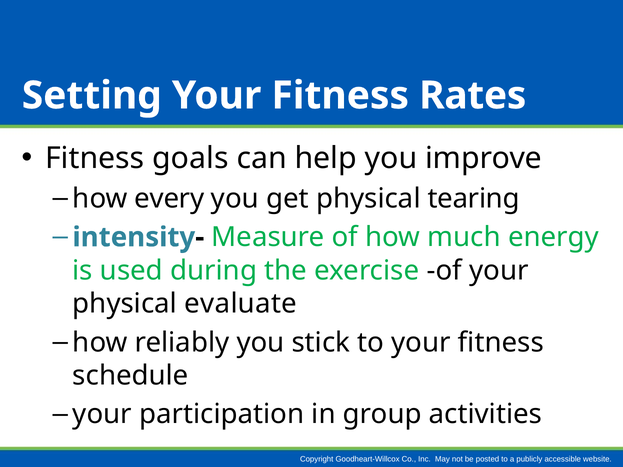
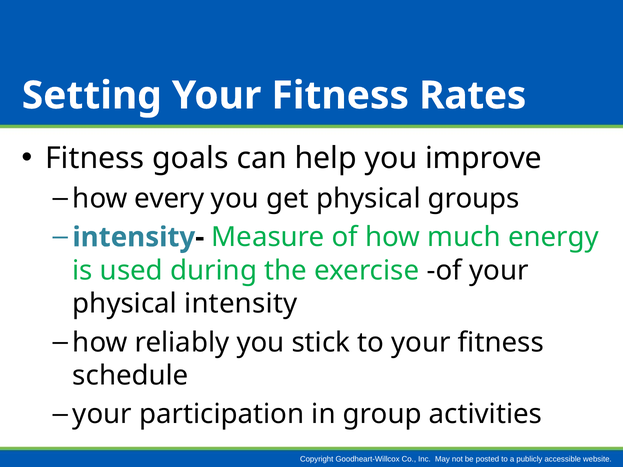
tearing: tearing -> groups
evaluate: evaluate -> intensity
